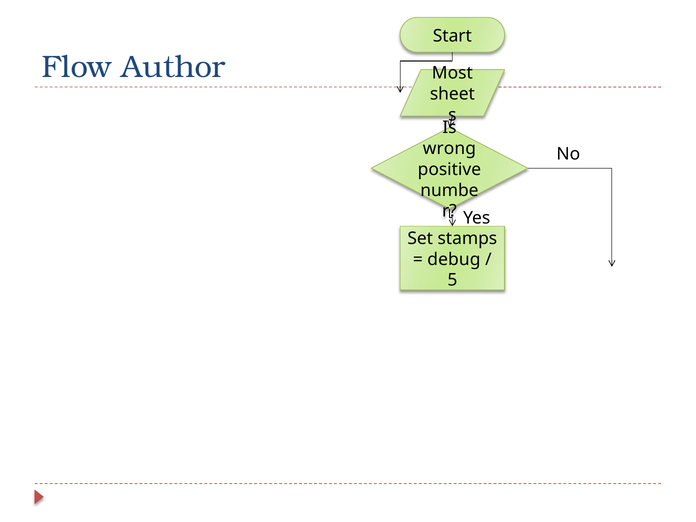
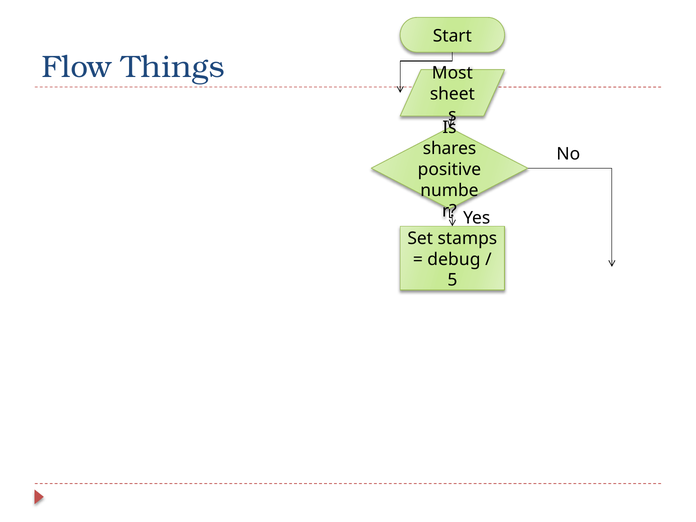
Author: Author -> Things
wrong: wrong -> shares
